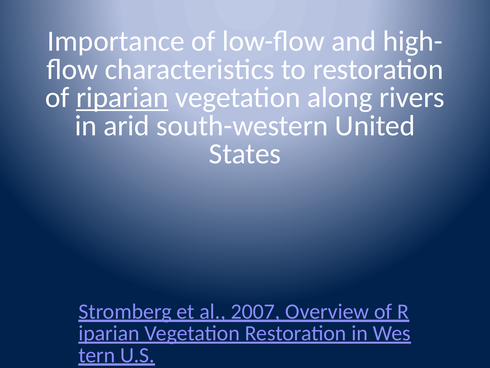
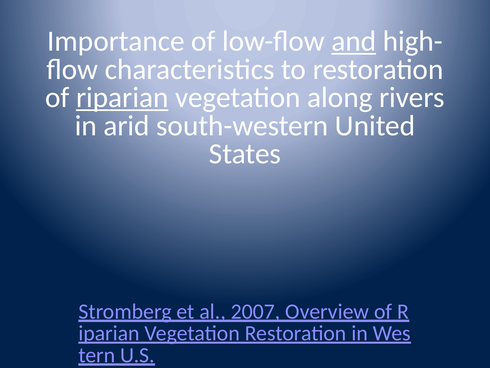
and underline: none -> present
